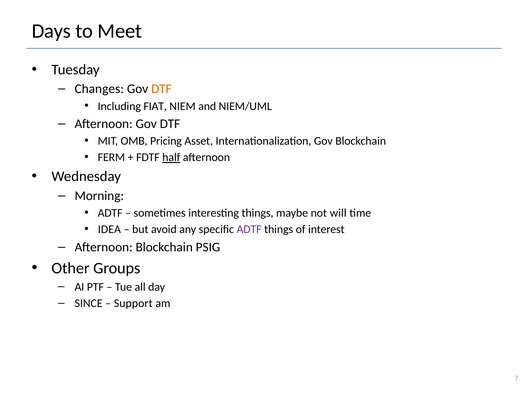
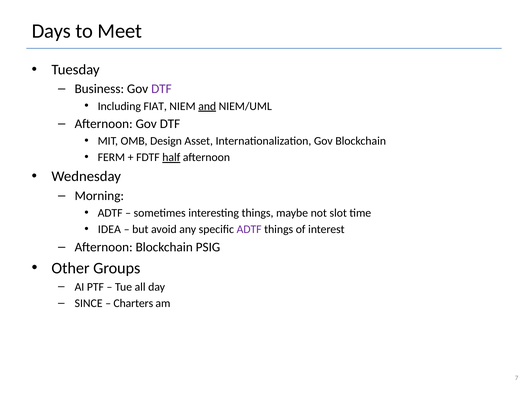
Changes: Changes -> Business
DTF at (161, 89) colour: orange -> purple
and underline: none -> present
Pricing: Pricing -> Design
will: will -> slot
Support: Support -> Charters
